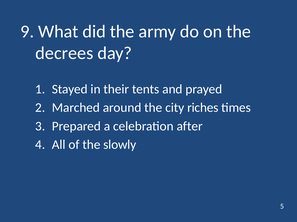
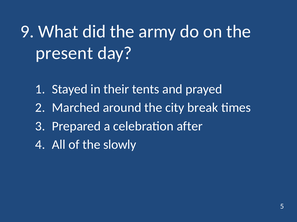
decrees: decrees -> present
riches: riches -> break
